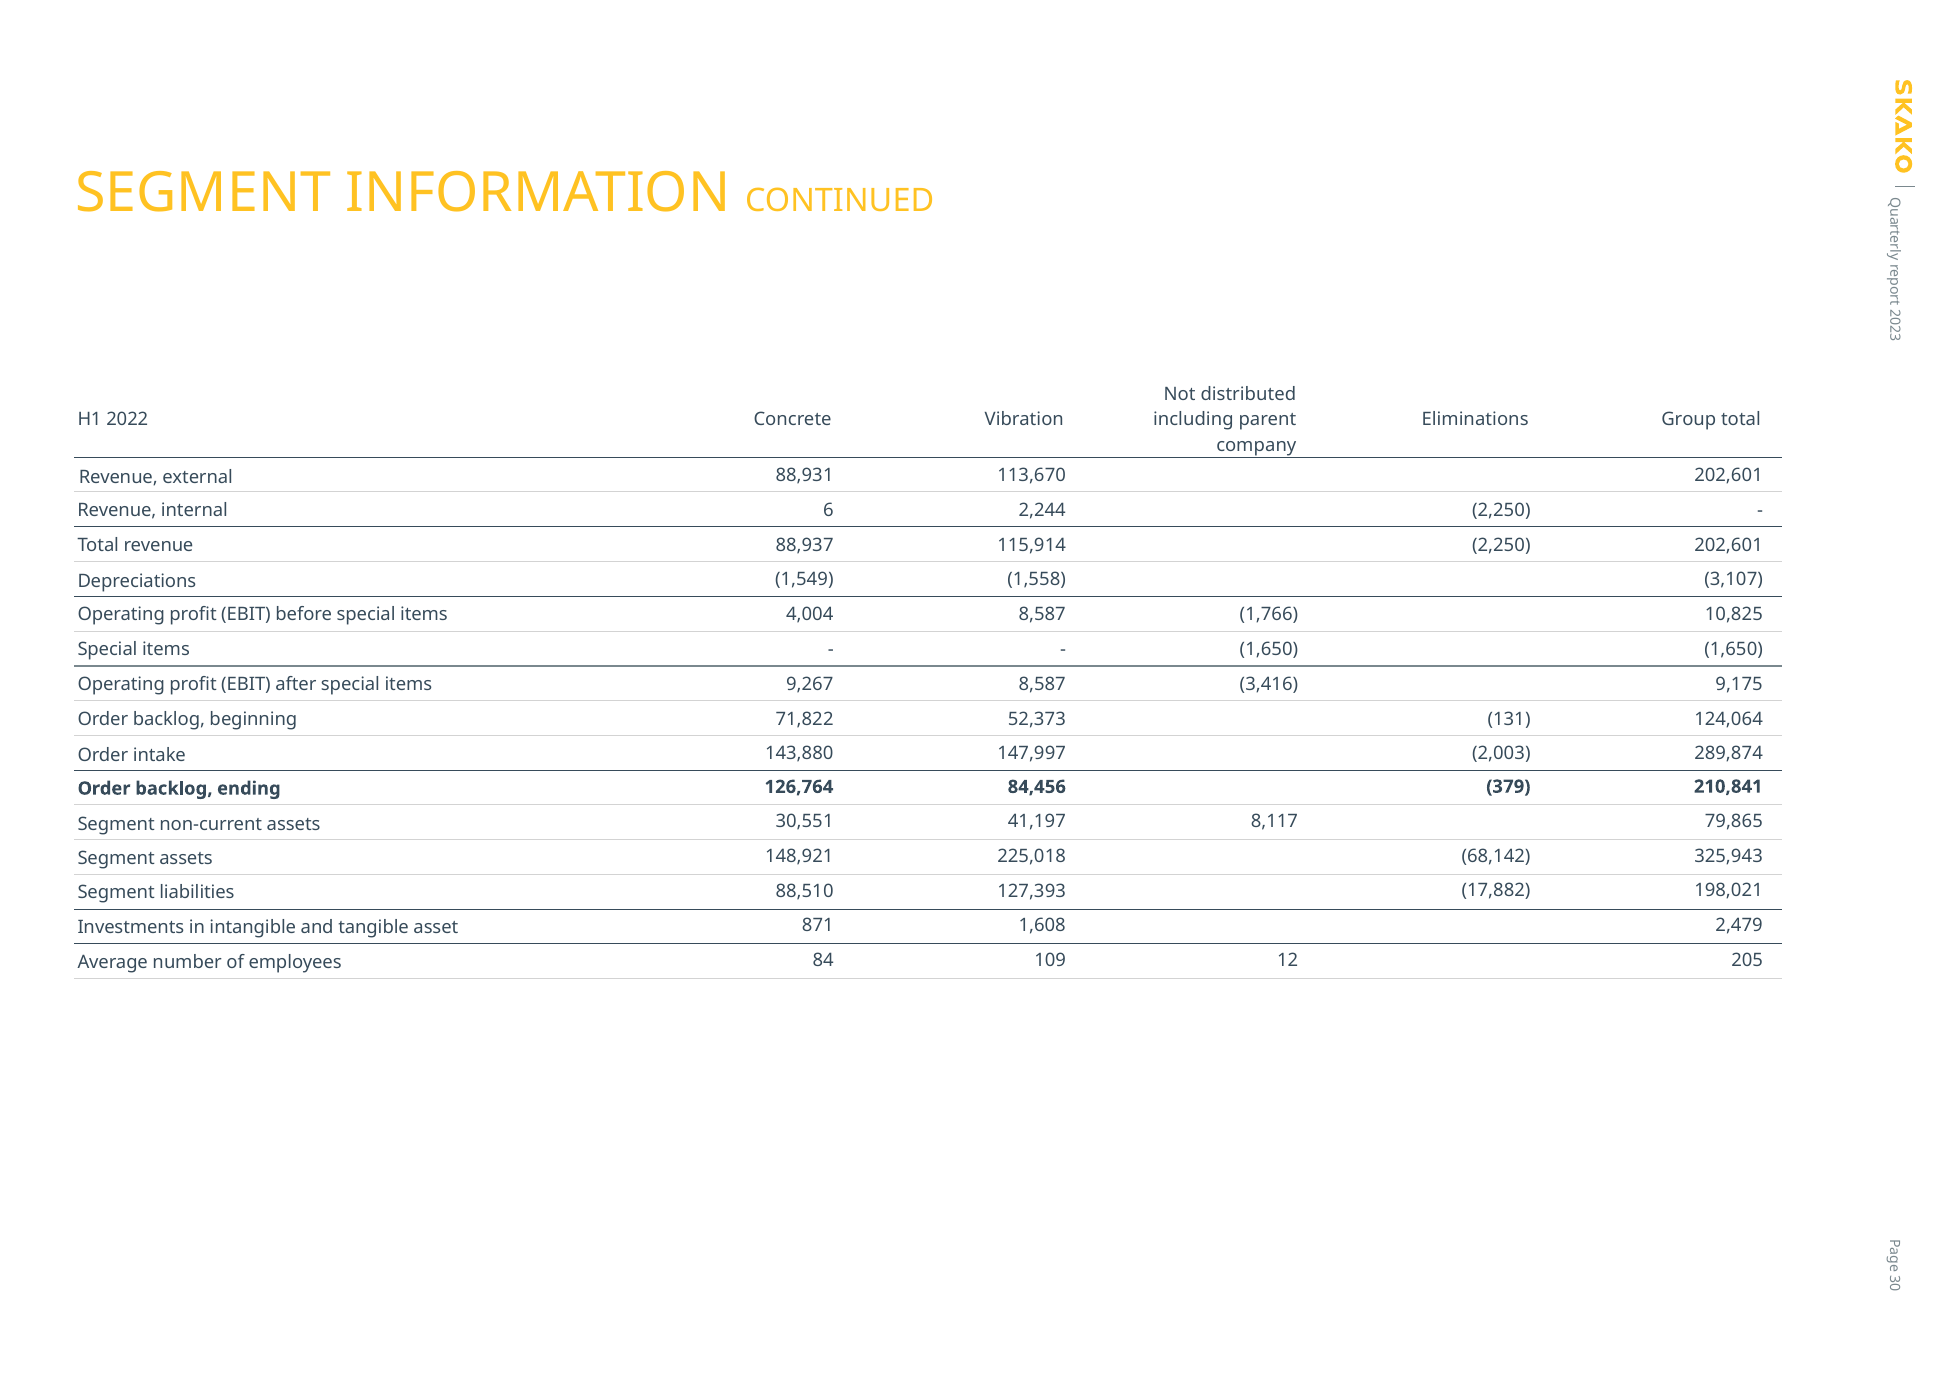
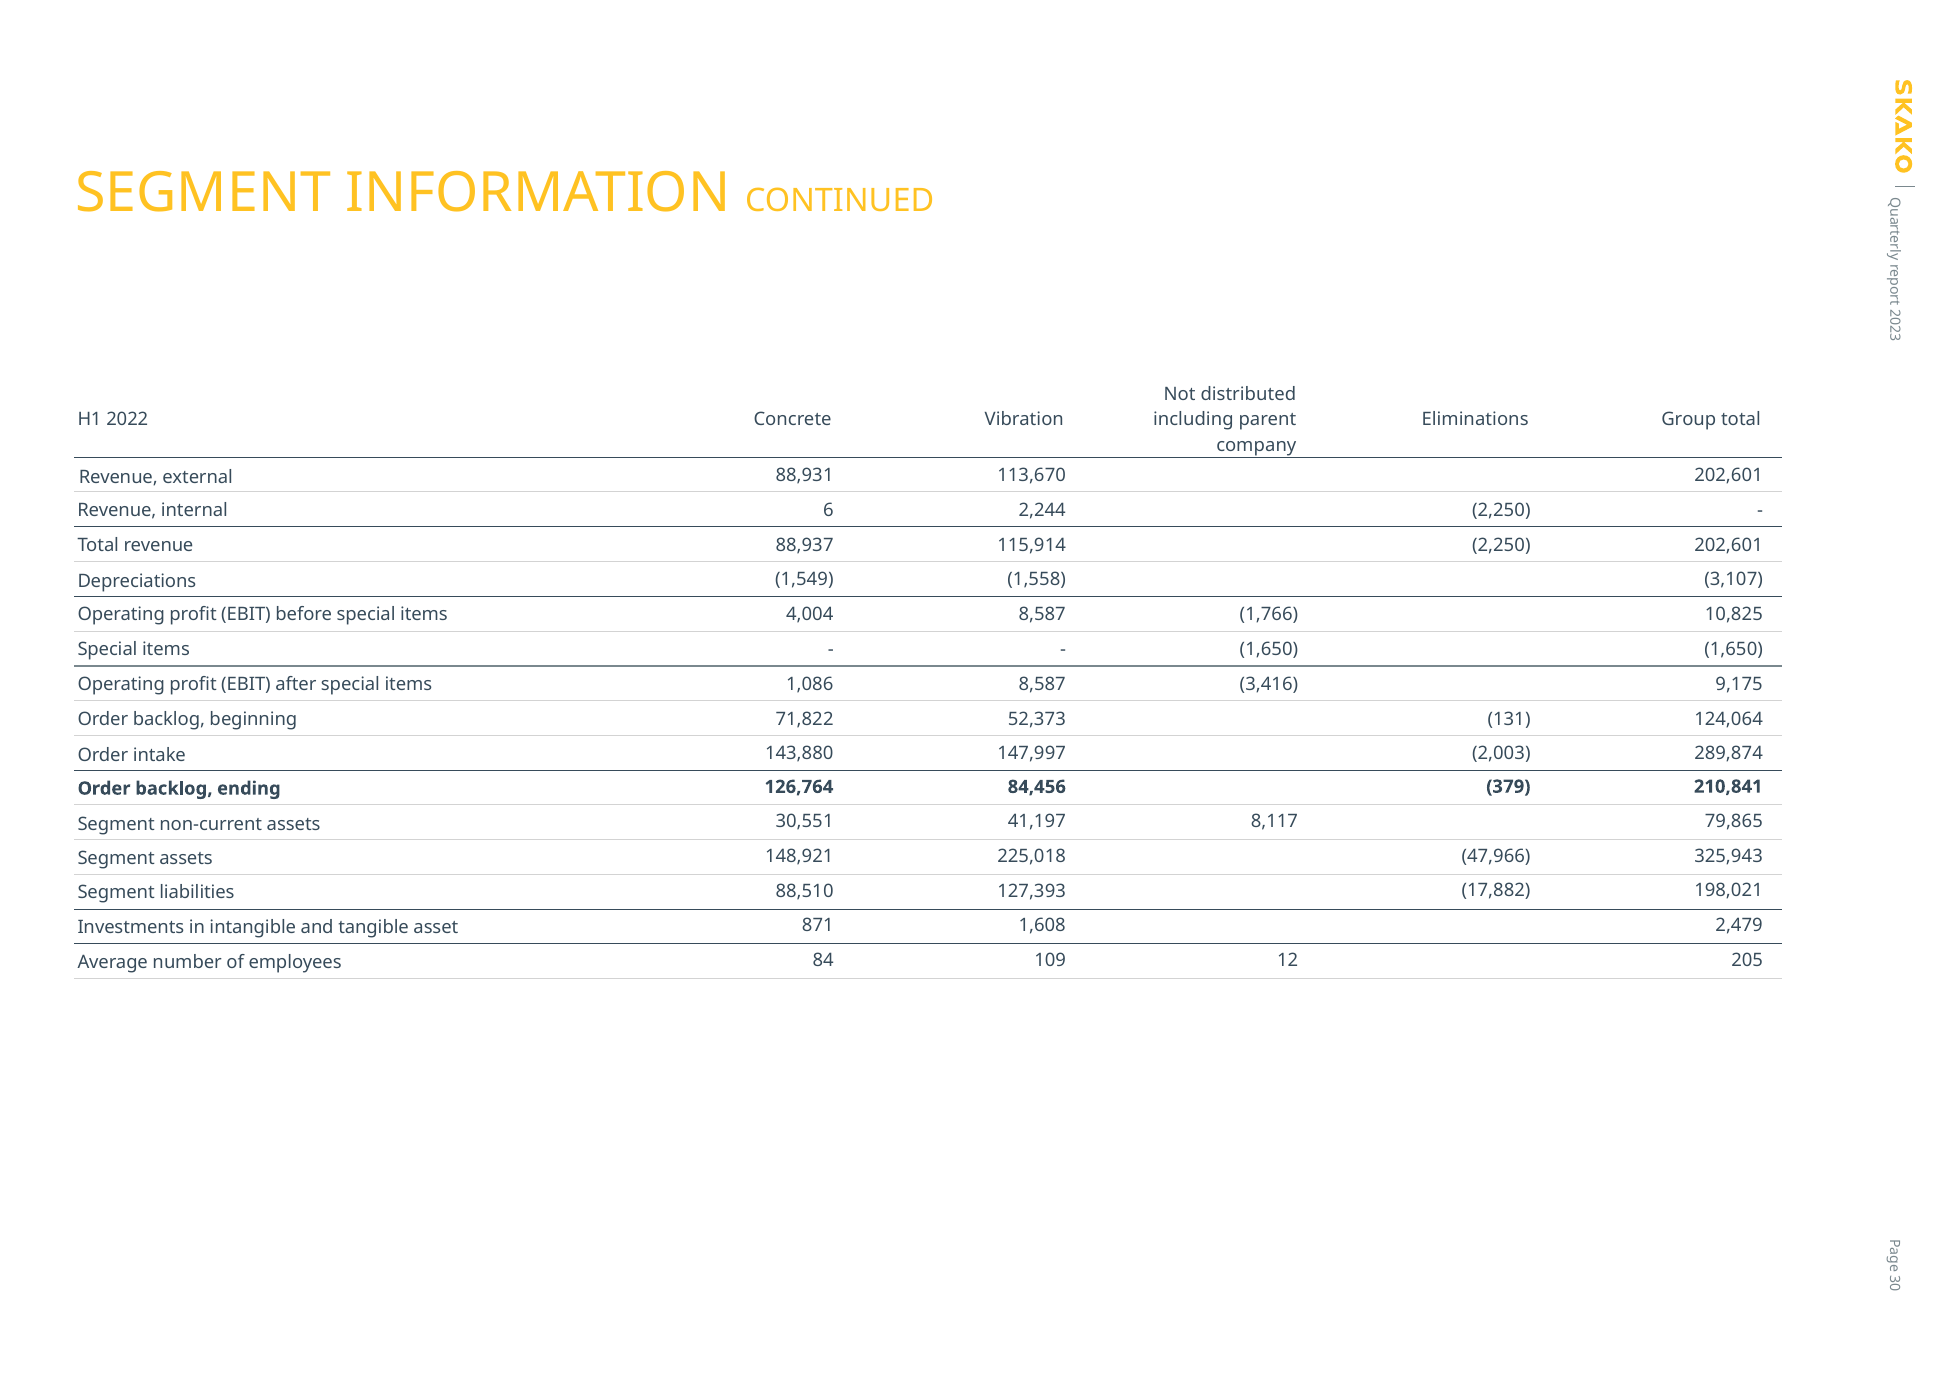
9,267: 9,267 -> 1,086
68,142: 68,142 -> 47,966
